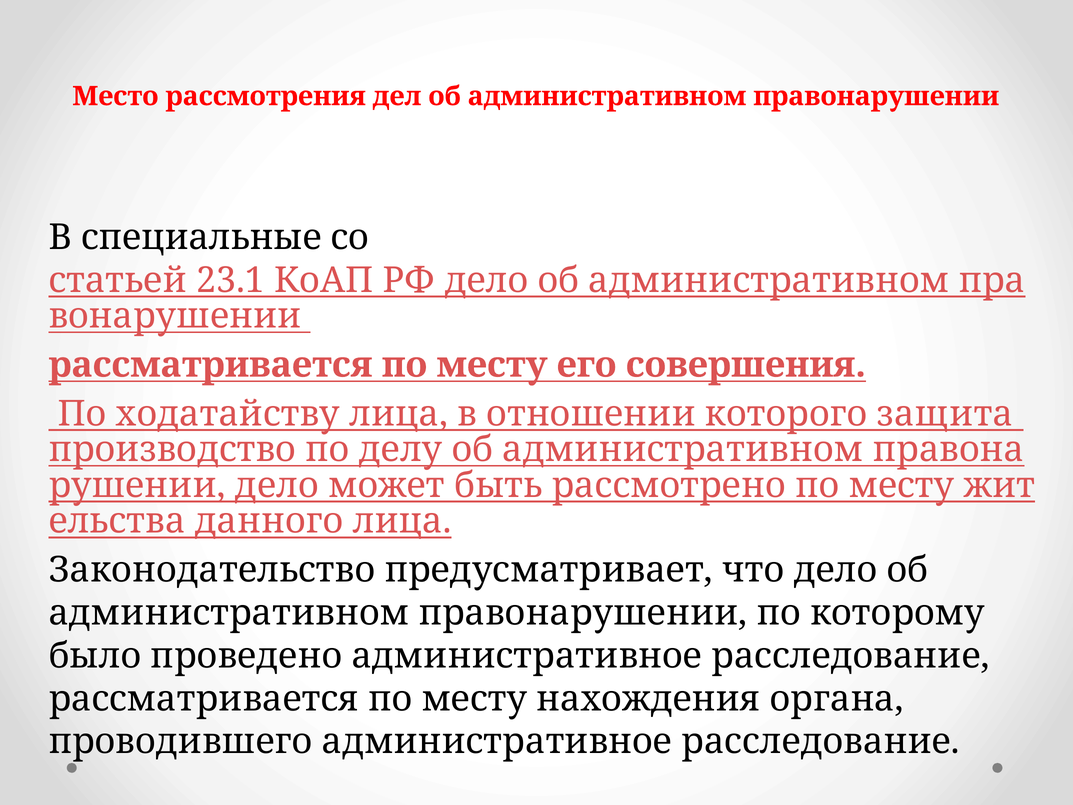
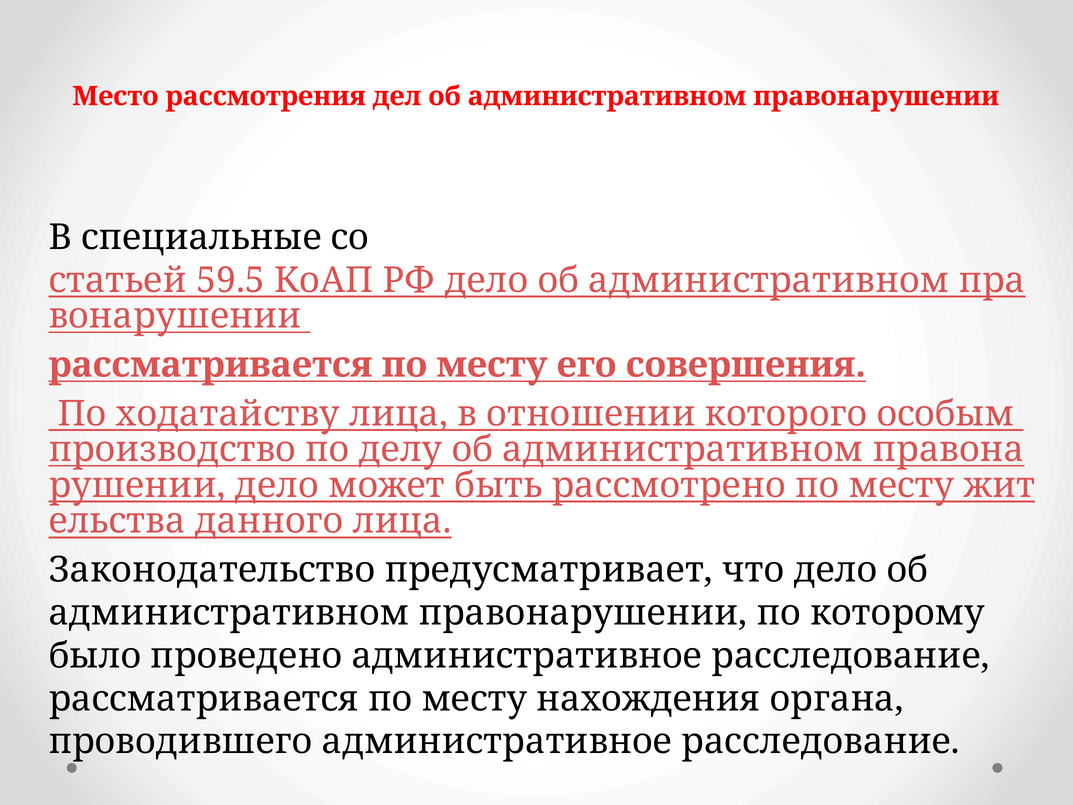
23.1: 23.1 -> 59.5
защита: защита -> особым
